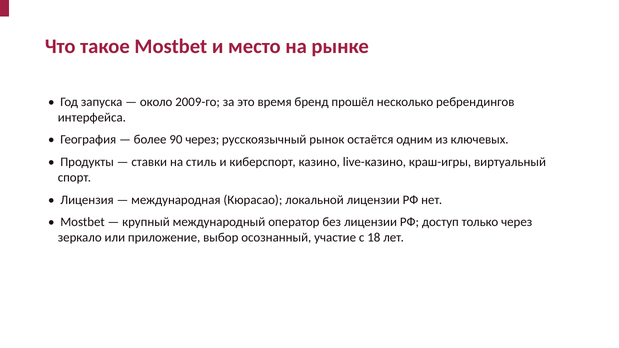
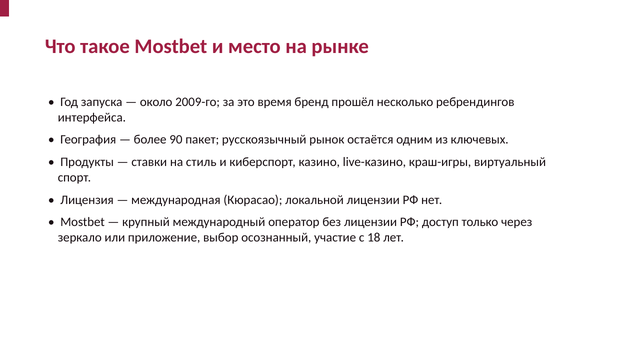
90 через: через -> пакет
